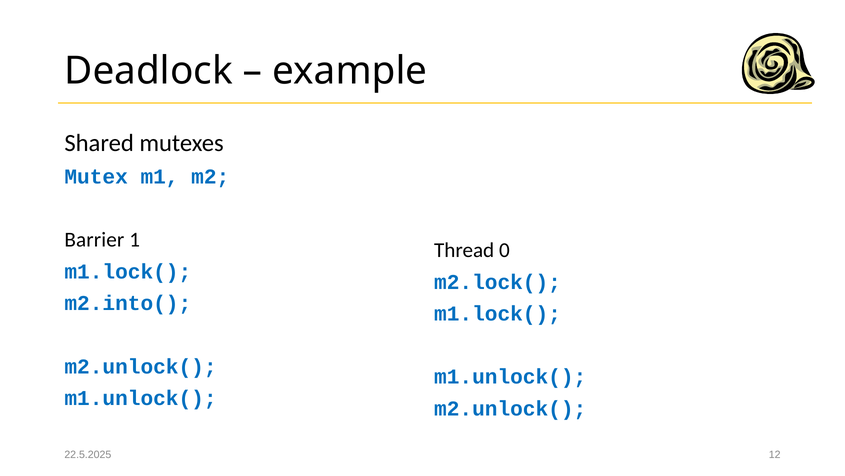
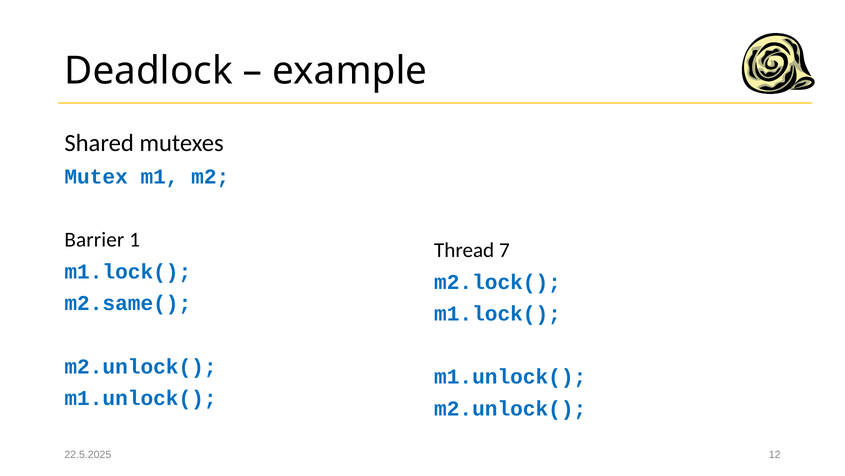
0: 0 -> 7
m2.into(: m2.into( -> m2.same(
